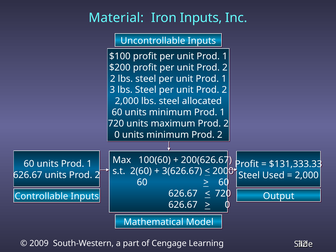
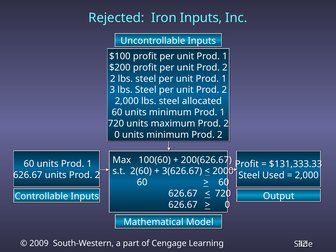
Material: Material -> Rejected
